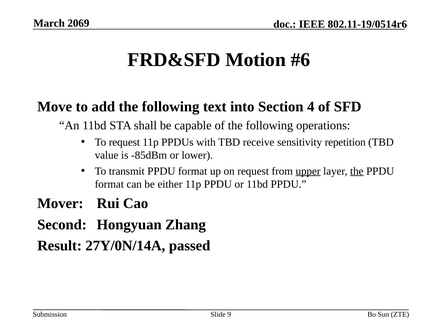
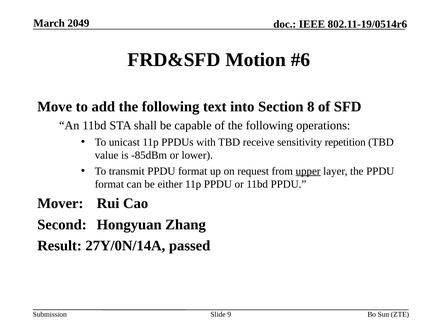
2069: 2069 -> 2049
4: 4 -> 8
To request: request -> unicast
the at (357, 171) underline: present -> none
